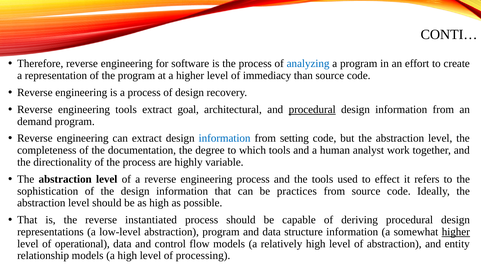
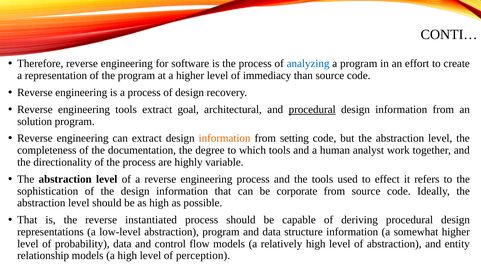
demand: demand -> solution
information at (225, 138) colour: blue -> orange
practices: practices -> corporate
higher at (456, 231) underline: present -> none
operational: operational -> probability
processing: processing -> perception
